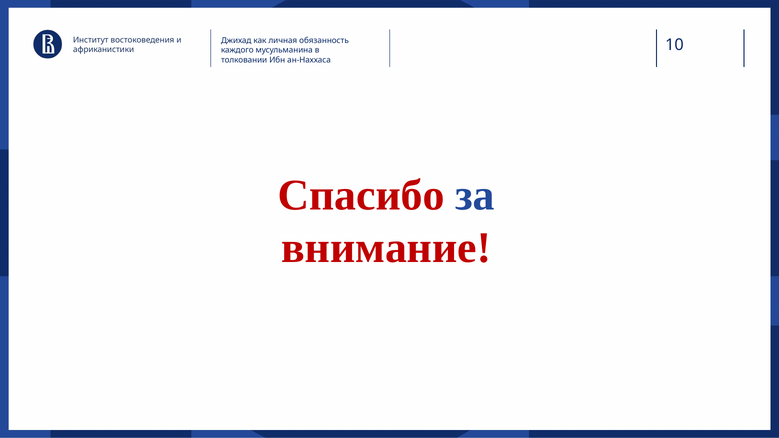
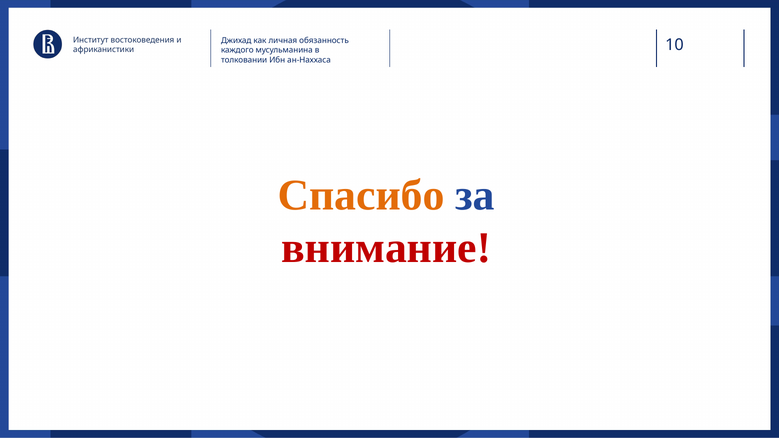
Спасибо colour: red -> orange
